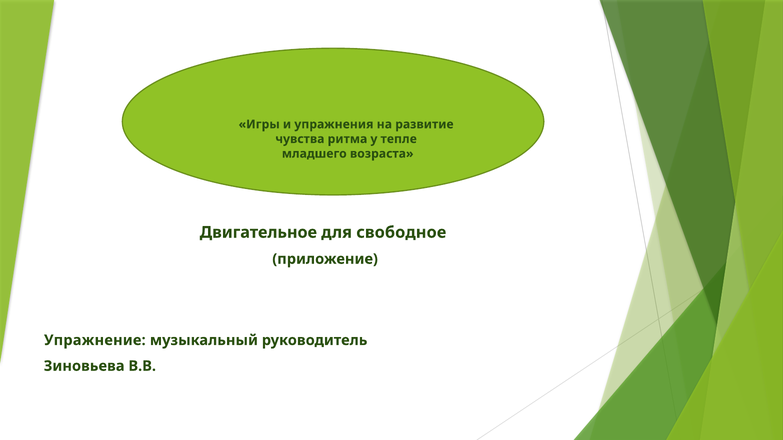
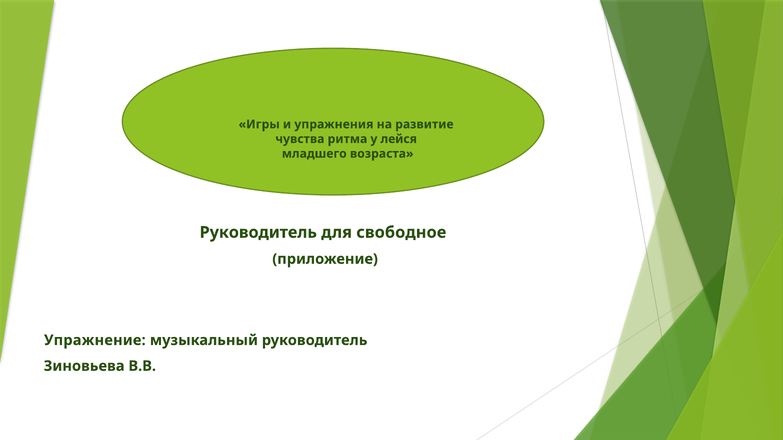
тепле: тепле -> лейся
Двигательное at (258, 233): Двигательное -> Руководитель
